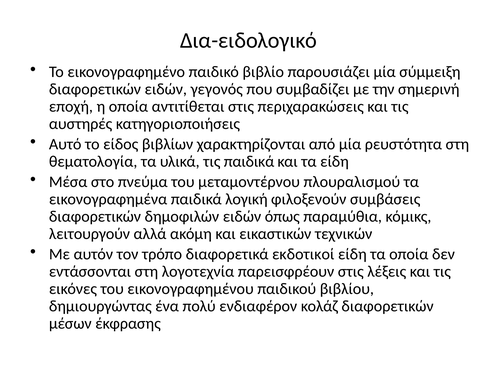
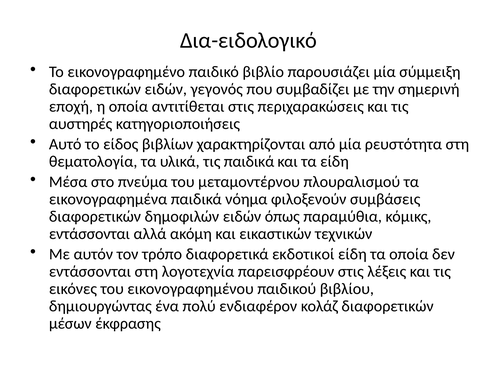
λογική: λογική -> νόημα
λειτουργούν at (89, 234): λειτουργούν -> εντάσσονται
